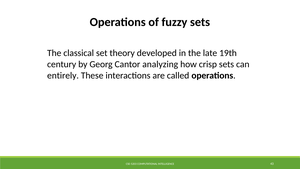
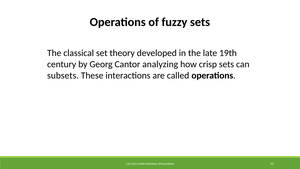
entirely: entirely -> subsets
